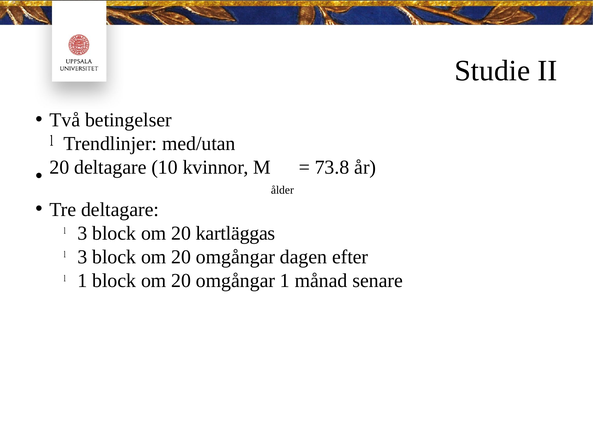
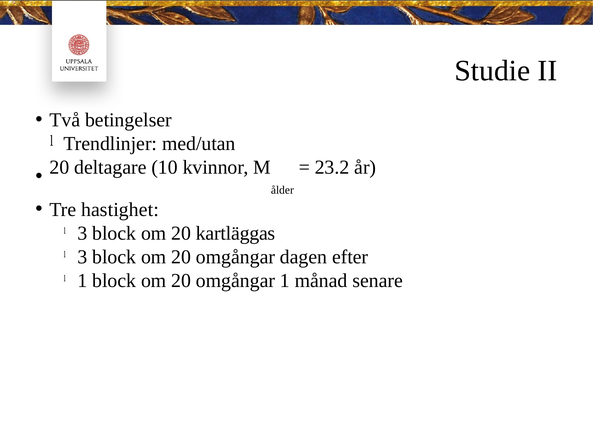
73.8: 73.8 -> 23.2
Tre deltagare: deltagare -> hastighet
